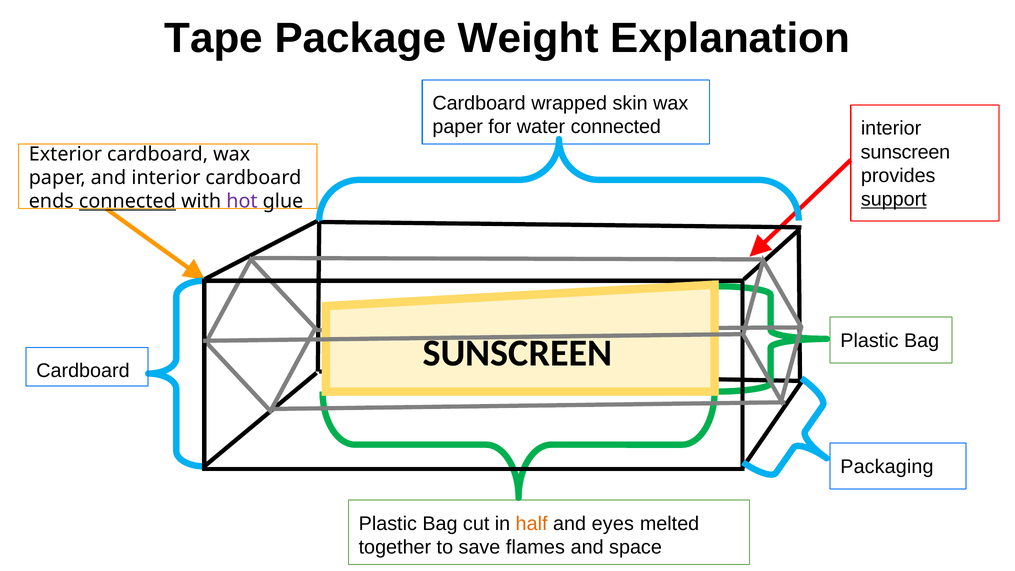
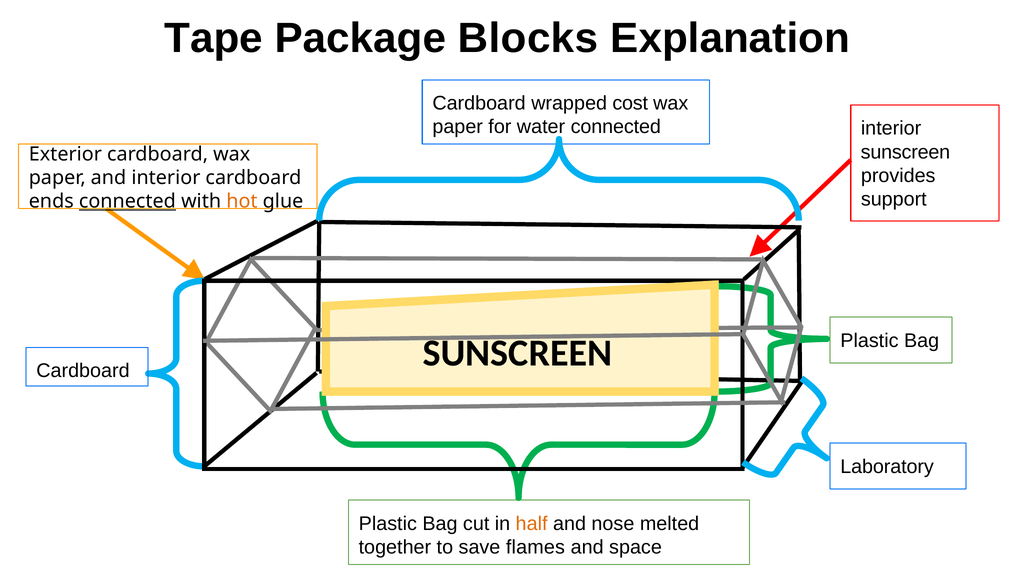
Weight: Weight -> Blocks
skin: skin -> cost
support underline: present -> none
hot colour: purple -> orange
Packaging: Packaging -> Laboratory
eyes: eyes -> nose
